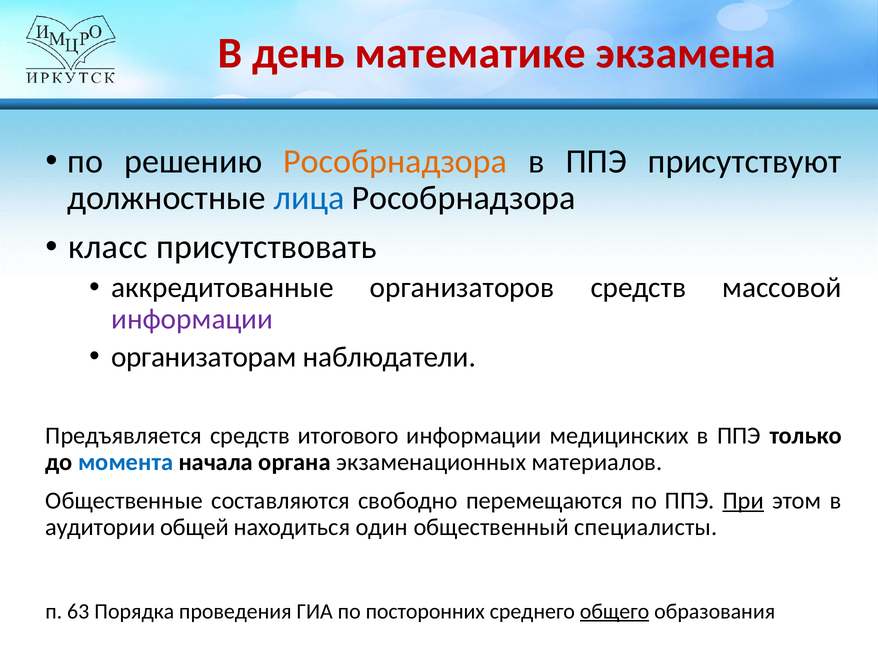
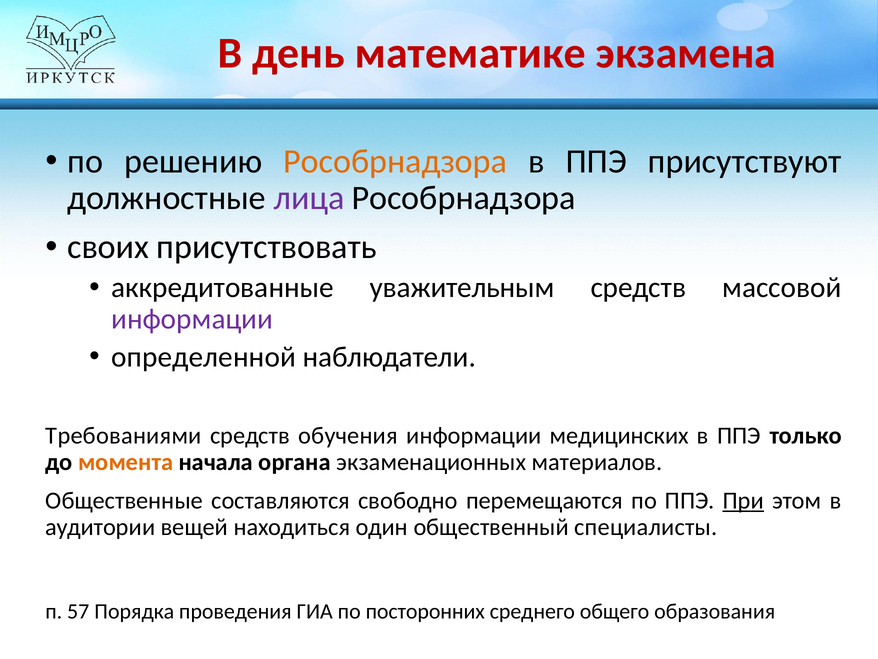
лица colour: blue -> purple
класс: класс -> своих
организаторов: организаторов -> уважительным
организаторам: организаторам -> определенной
Предъявляется: Предъявляется -> Требованиями
итогового: итогового -> обучения
момента colour: blue -> orange
общей: общей -> вещей
63: 63 -> 57
общего underline: present -> none
